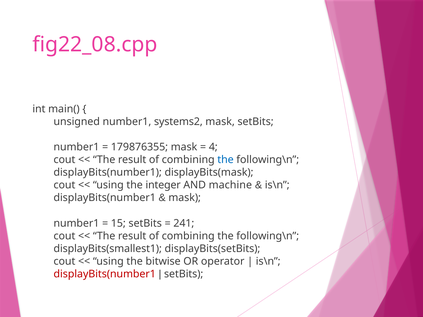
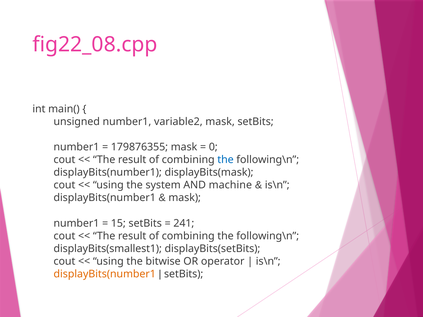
systems2: systems2 -> variable2
4: 4 -> 0
integer: integer -> system
displayBits(number1 at (105, 274) colour: red -> orange
